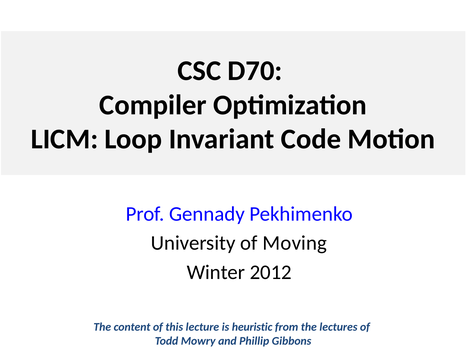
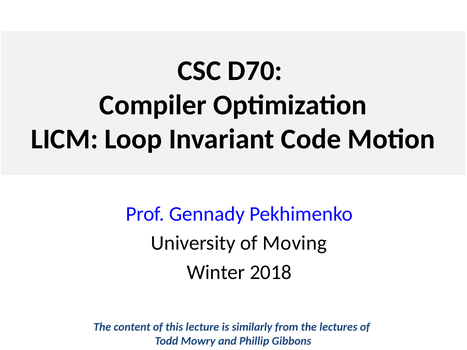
2012: 2012 -> 2018
heuristic: heuristic -> similarly
